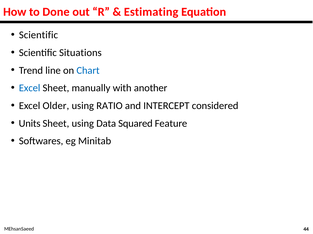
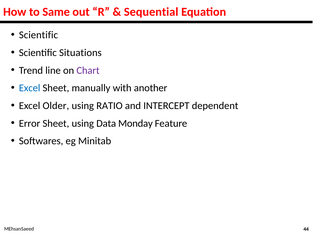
Done: Done -> Same
Estimating: Estimating -> Sequential
Chart colour: blue -> purple
considered: considered -> dependent
Units: Units -> Error
Squared: Squared -> Monday
